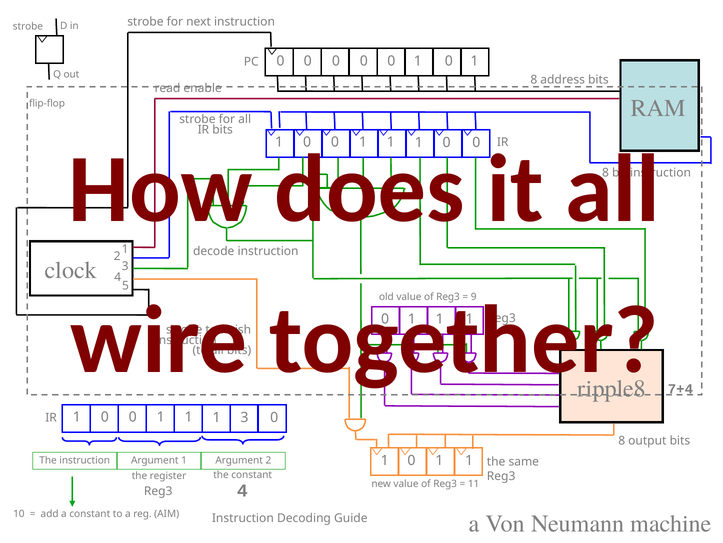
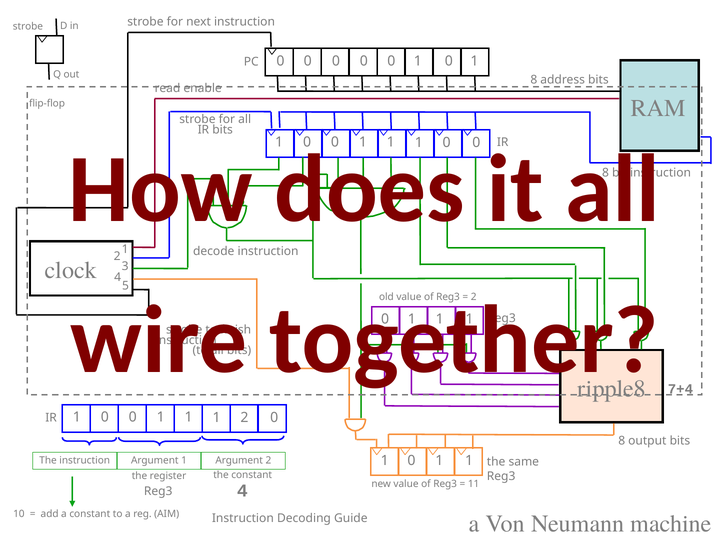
9 at (474, 296): 9 -> 2
1 1 3: 3 -> 2
